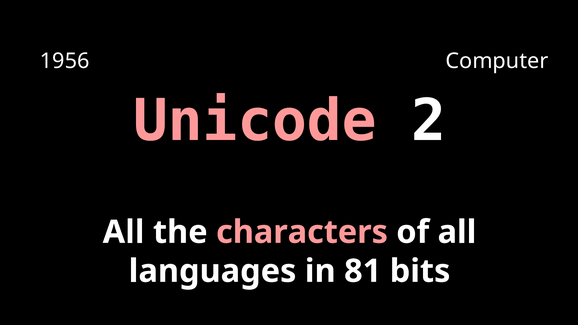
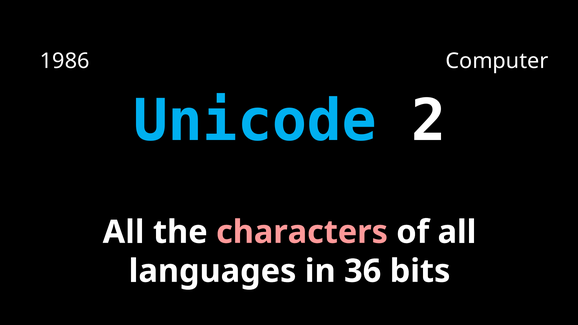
1956: 1956 -> 1986
Unicode colour: pink -> light blue
81: 81 -> 36
